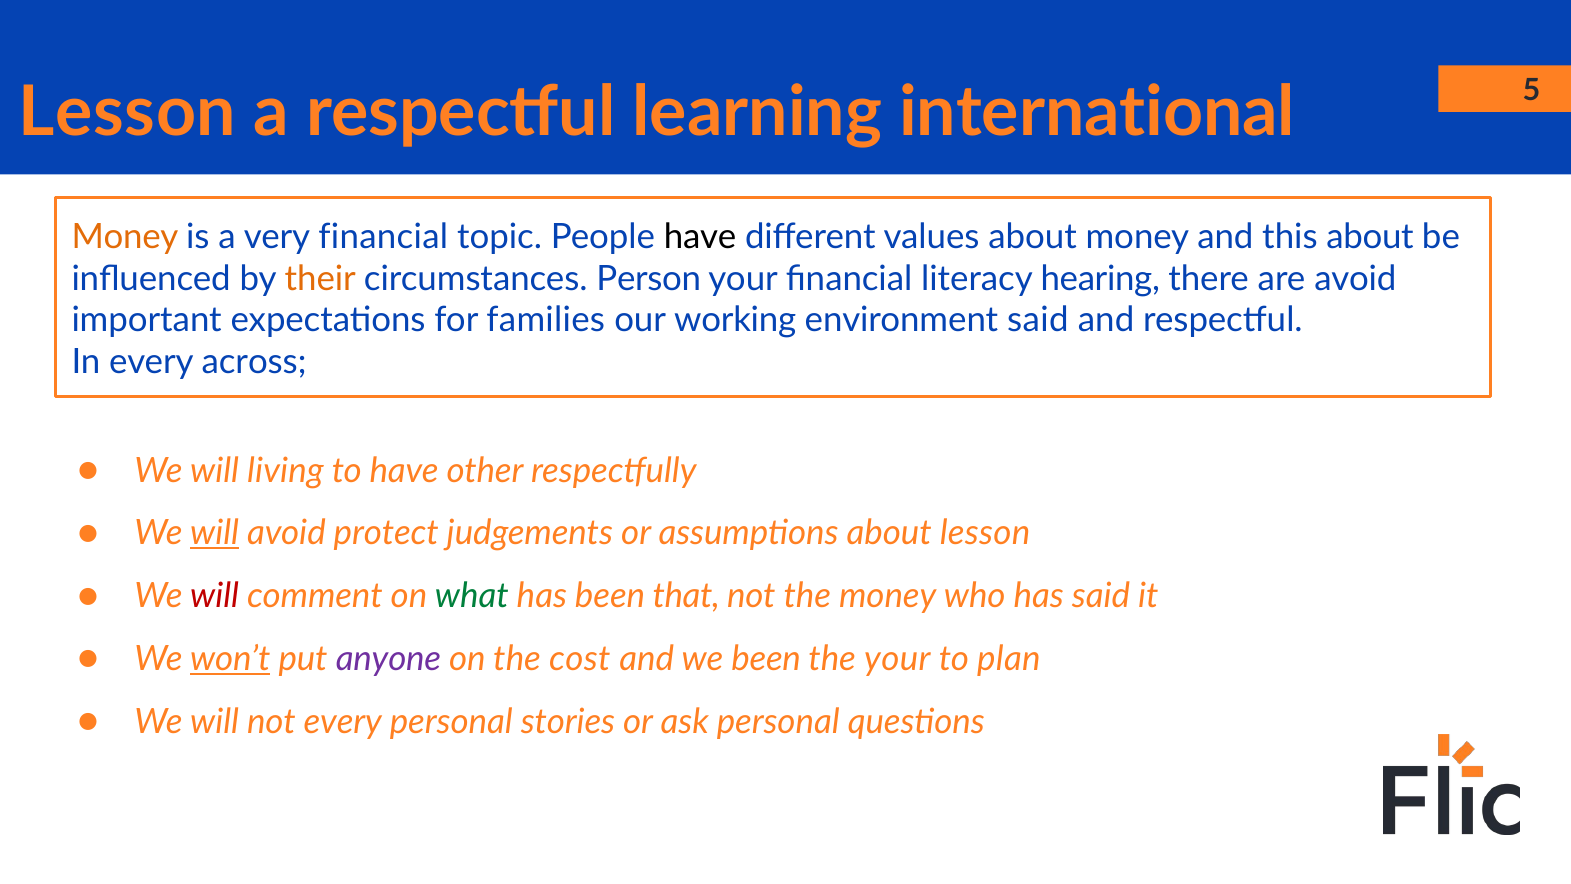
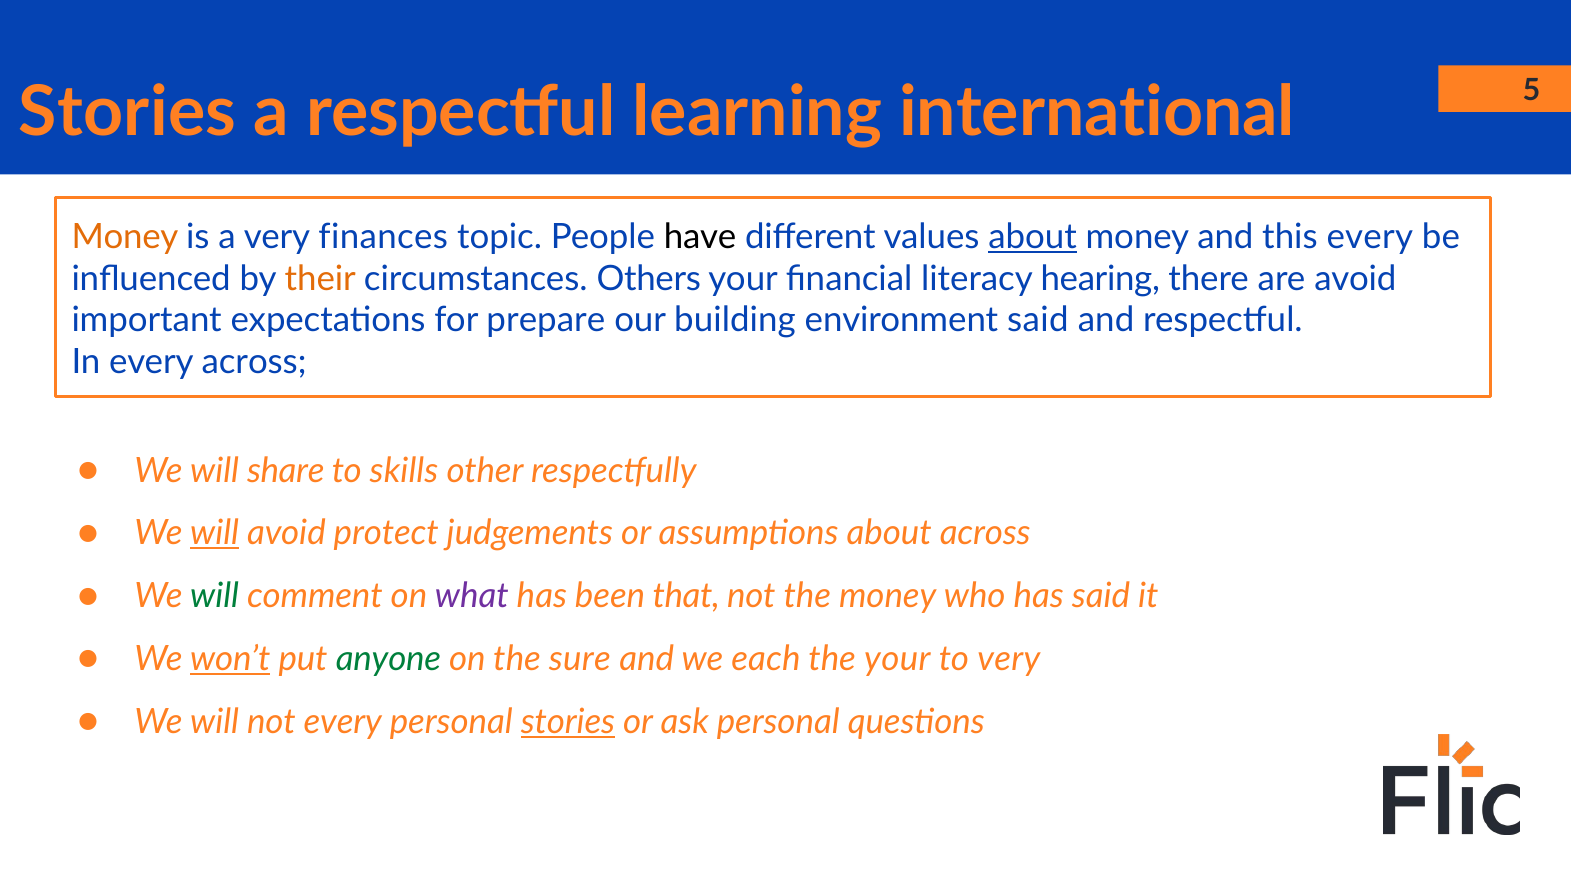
Lesson at (127, 112): Lesson -> Stories
very financial: financial -> finances
about at (1033, 237) underline: none -> present
this about: about -> every
Person: Person -> Others
families: families -> prepare
working: working -> building
living: living -> share
to have: have -> skills
about lesson: lesson -> across
will at (215, 596) colour: red -> green
what colour: green -> purple
anyone colour: purple -> green
cost: cost -> sure
we been: been -> each
to plan: plan -> very
stories at (568, 722) underline: none -> present
